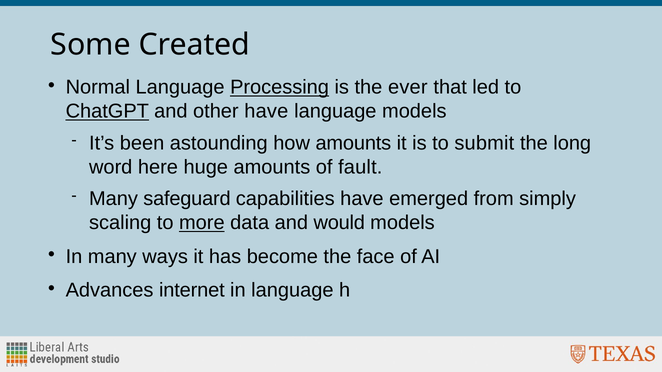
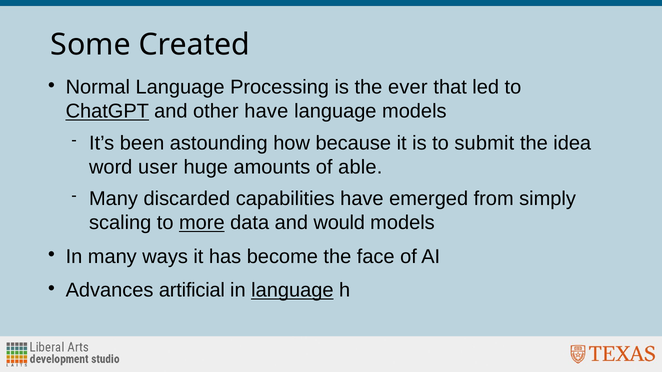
Processing underline: present -> none
how amounts: amounts -> because
long: long -> idea
here: here -> user
fault: fault -> able
safeguard: safeguard -> discarded
internet: internet -> artificial
language at (292, 291) underline: none -> present
